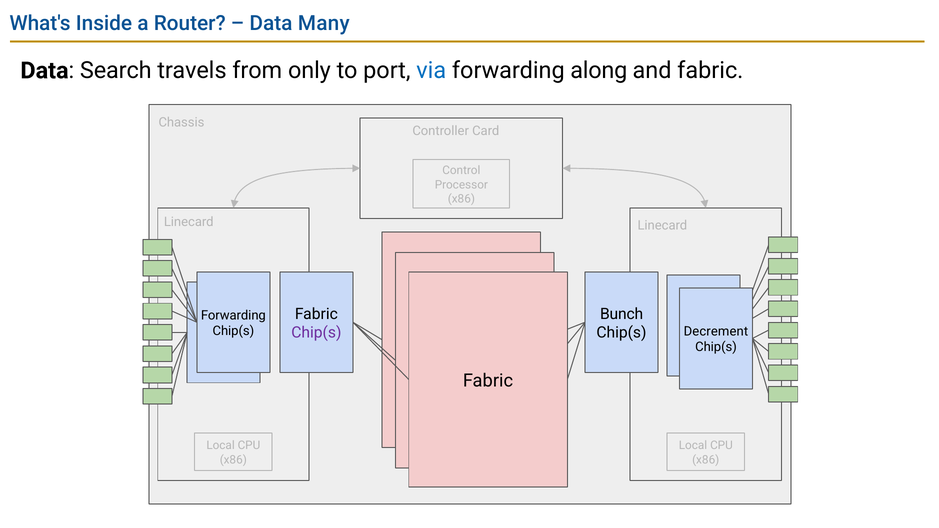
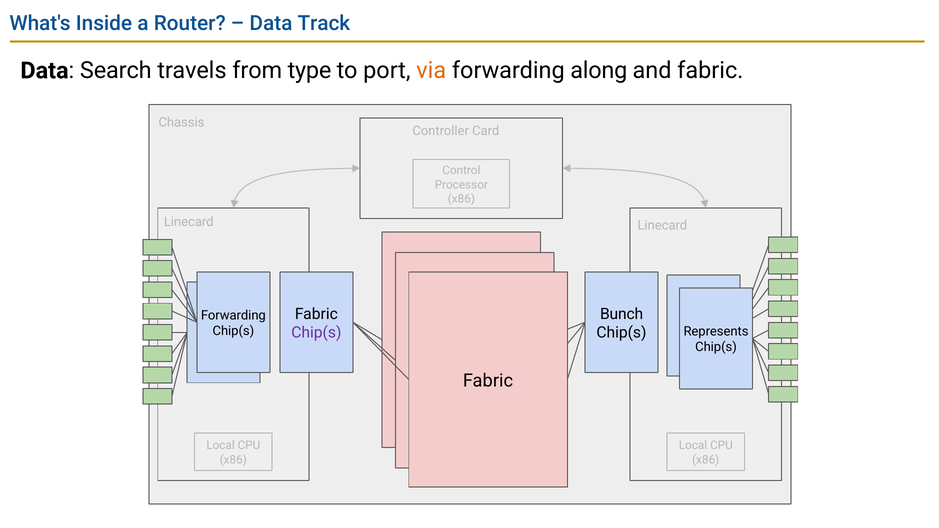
Many: Many -> Track
only: only -> type
via colour: blue -> orange
Decrement: Decrement -> Represents
